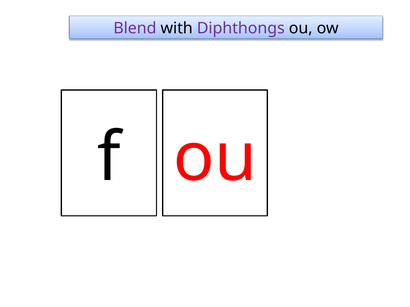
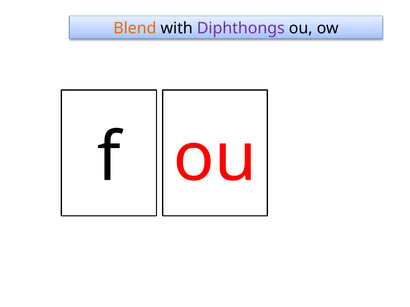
Blend colour: purple -> orange
